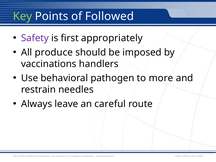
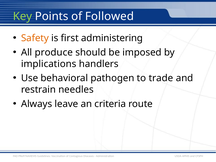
Safety colour: purple -> orange
appropriately: appropriately -> administering
vaccinations: vaccinations -> implications
more: more -> trade
careful: careful -> criteria
